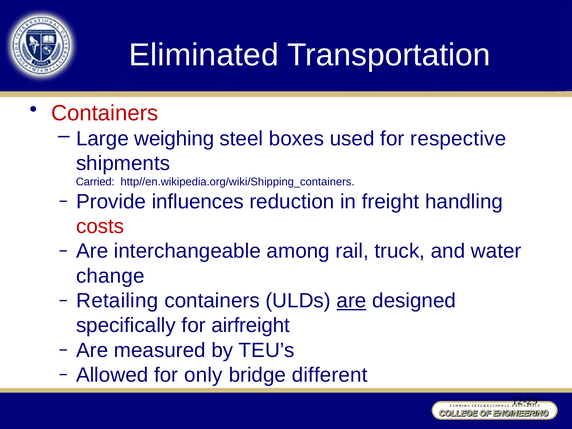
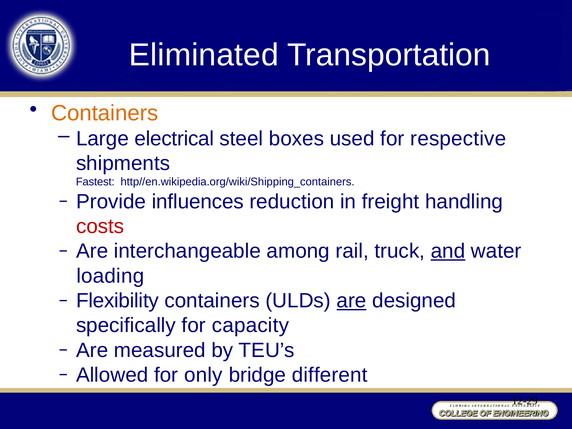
Containers at (105, 113) colour: red -> orange
weighing: weighing -> electrical
Carried: Carried -> Fastest
and underline: none -> present
change: change -> loading
Retailing: Retailing -> Flexibility
airfreight: airfreight -> capacity
